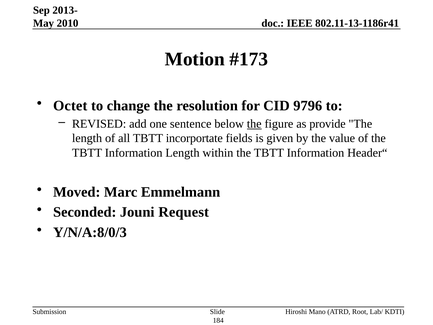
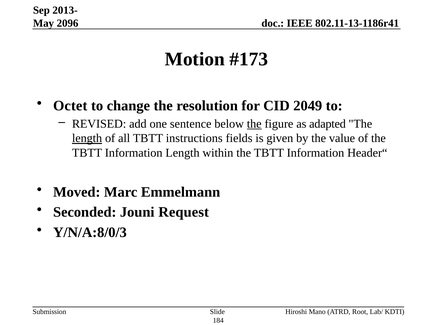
2010: 2010 -> 2096
9796: 9796 -> 2049
provide: provide -> adapted
length at (87, 138) underline: none -> present
incorportate: incorportate -> instructions
